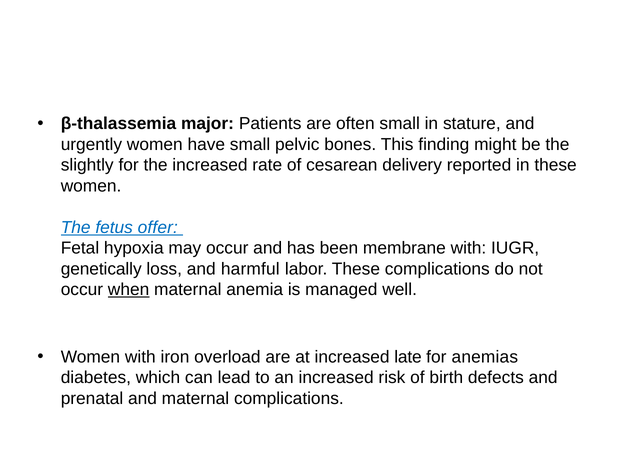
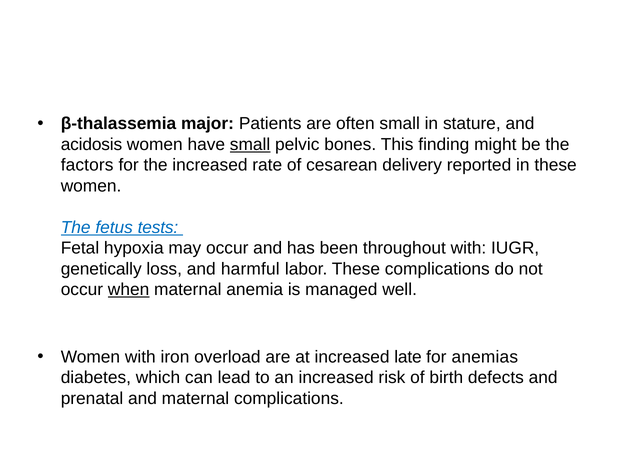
urgently: urgently -> acidosis
small at (250, 145) underline: none -> present
slightly: slightly -> factors
offer: offer -> tests
membrane: membrane -> throughout
